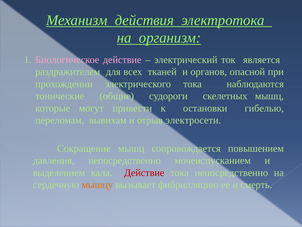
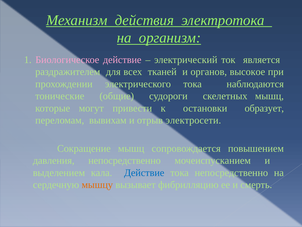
опасной: опасной -> высокое
гибелью: гибелью -> образует
Действие at (144, 172) colour: red -> blue
